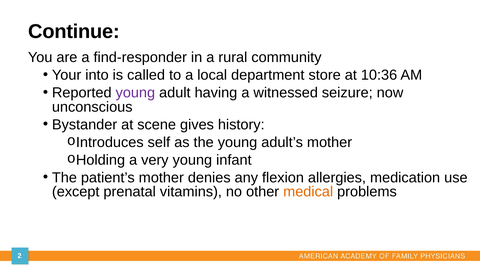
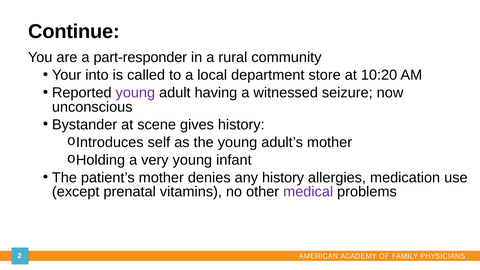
find-responder: find-responder -> part-responder
10:36: 10:36 -> 10:20
any flexion: flexion -> history
medical colour: orange -> purple
